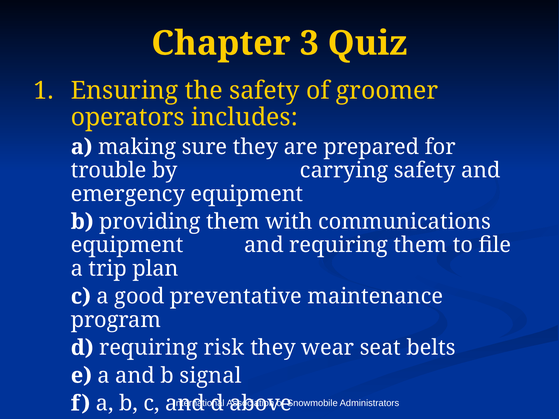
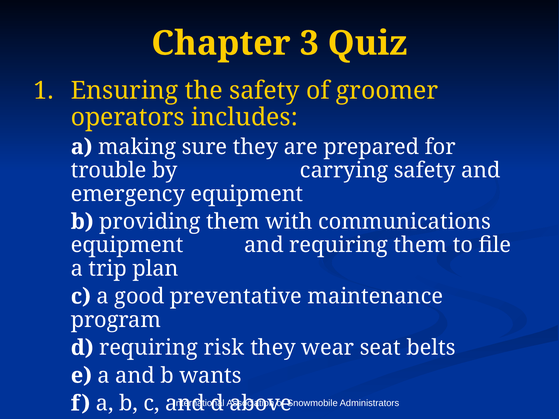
signal: signal -> wants
